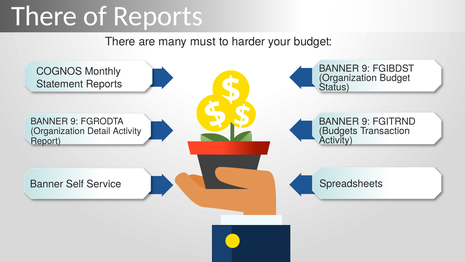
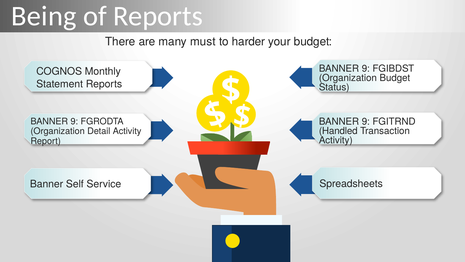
There at (44, 16): There -> Being
Budgets: Budgets -> Handled
